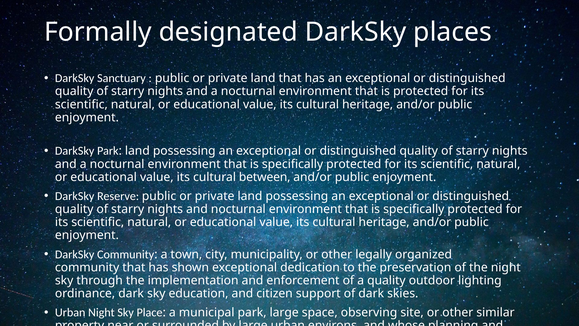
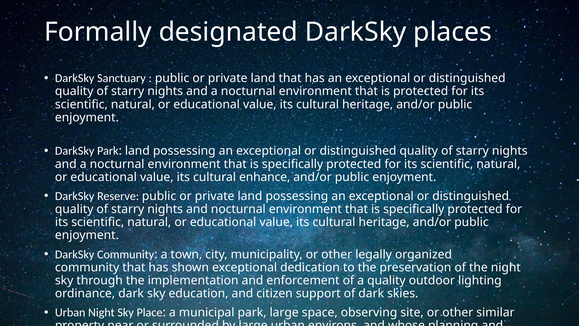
between: between -> enhance
